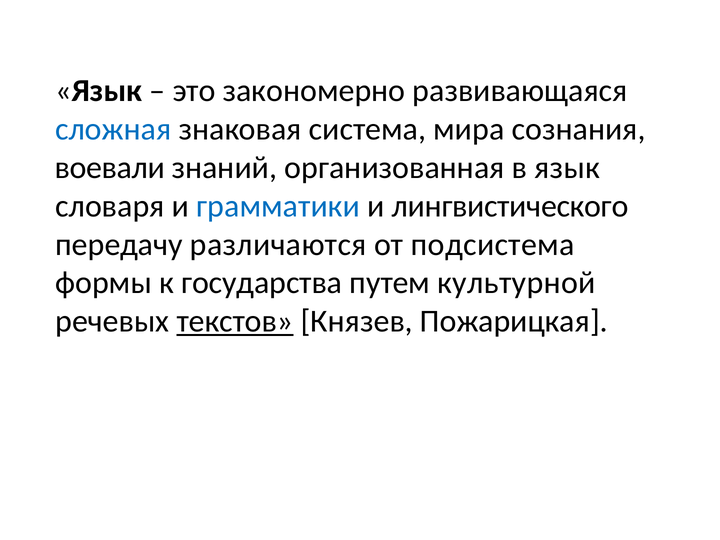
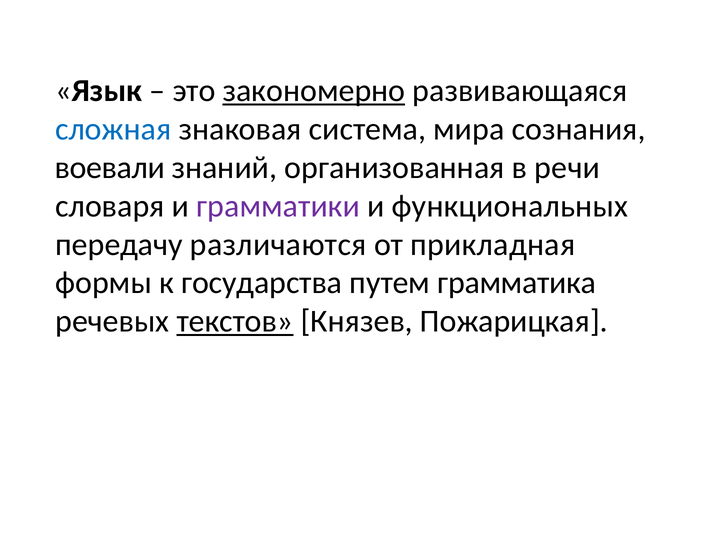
закономерно underline: none -> present
в язык: язык -> речи
грамматики colour: blue -> purple
лингвистического: лингвистического -> функциональных
подсистема: подсистема -> прикладная
культурной: культурной -> грамматика
